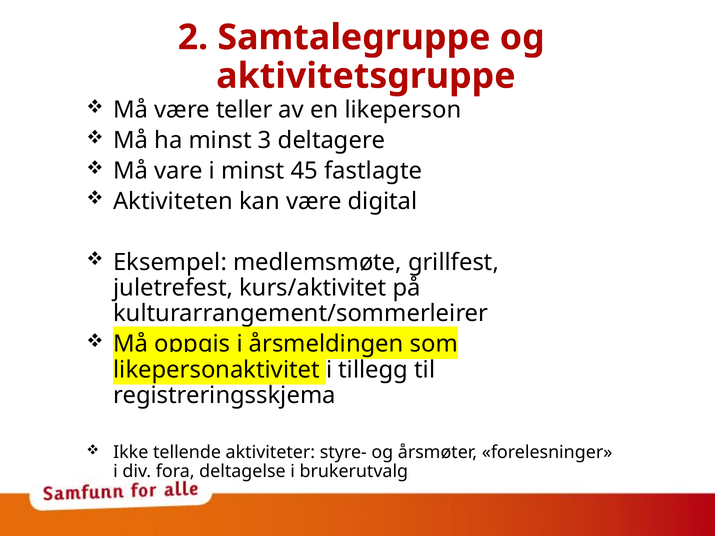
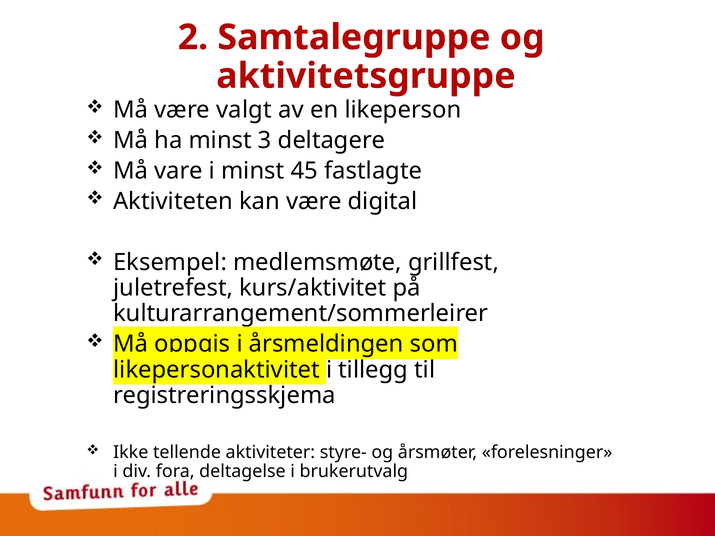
teller: teller -> valgt
